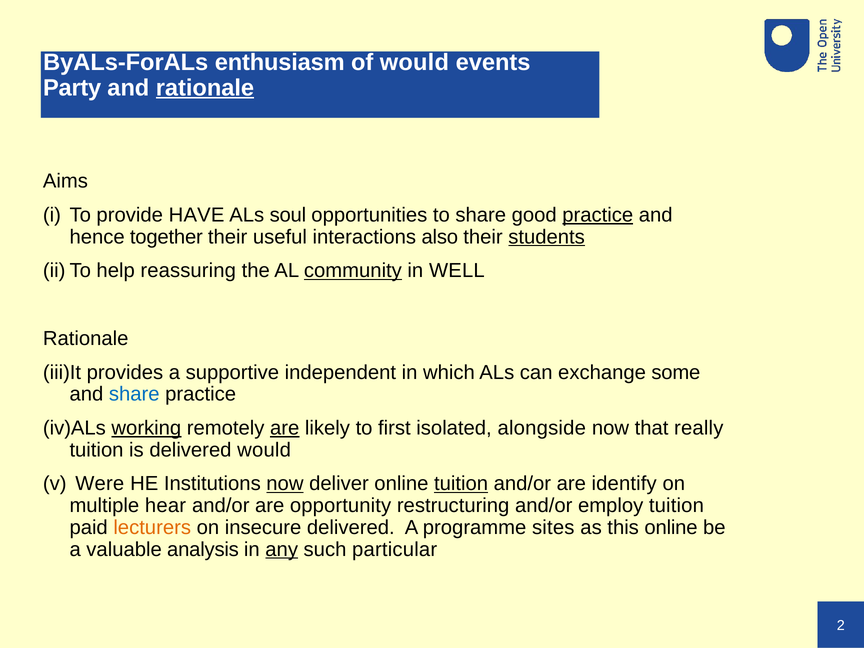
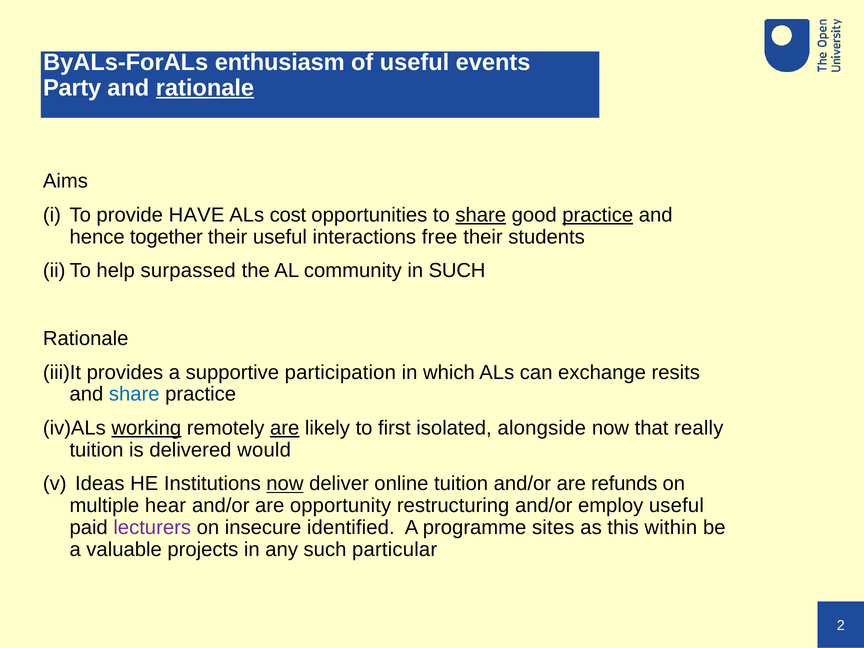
of would: would -> useful
soul: soul -> cost
share at (481, 215) underline: none -> present
also: also -> free
students underline: present -> none
reassuring: reassuring -> surpassed
community underline: present -> none
in WELL: WELL -> SUCH
independent: independent -> participation
some: some -> resits
Were: Were -> Ideas
tuition at (461, 484) underline: present -> none
identify: identify -> refunds
employ tuition: tuition -> useful
lecturers colour: orange -> purple
insecure delivered: delivered -> identified
this online: online -> within
analysis: analysis -> projects
any underline: present -> none
